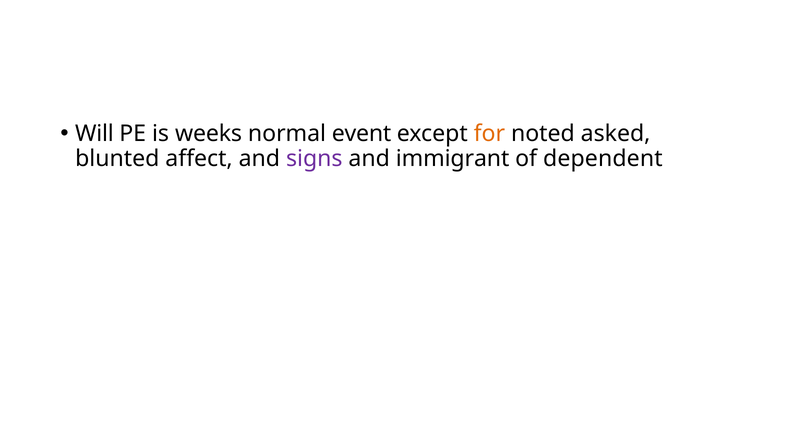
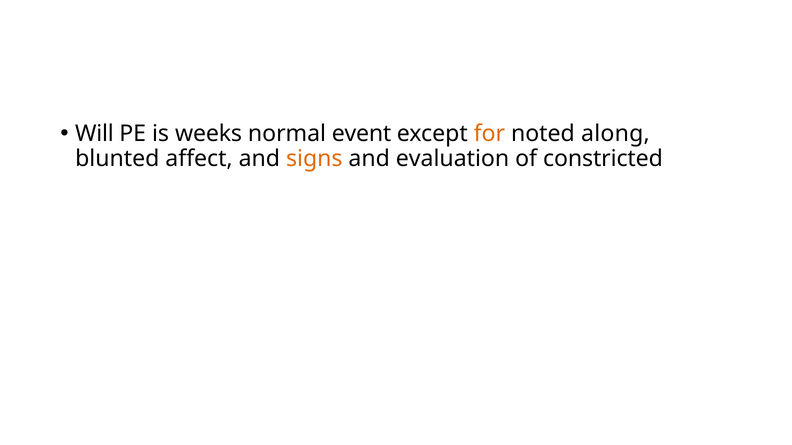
asked: asked -> along
signs colour: purple -> orange
immigrant: immigrant -> evaluation
dependent: dependent -> constricted
